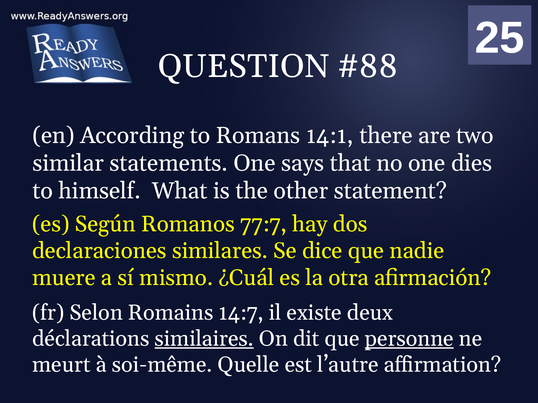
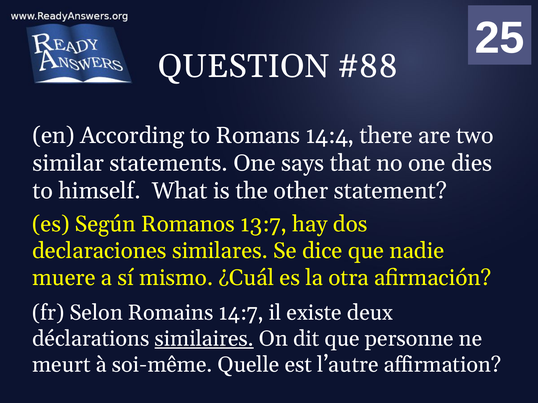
14:1: 14:1 -> 14:4
77:7: 77:7 -> 13:7
personne underline: present -> none
